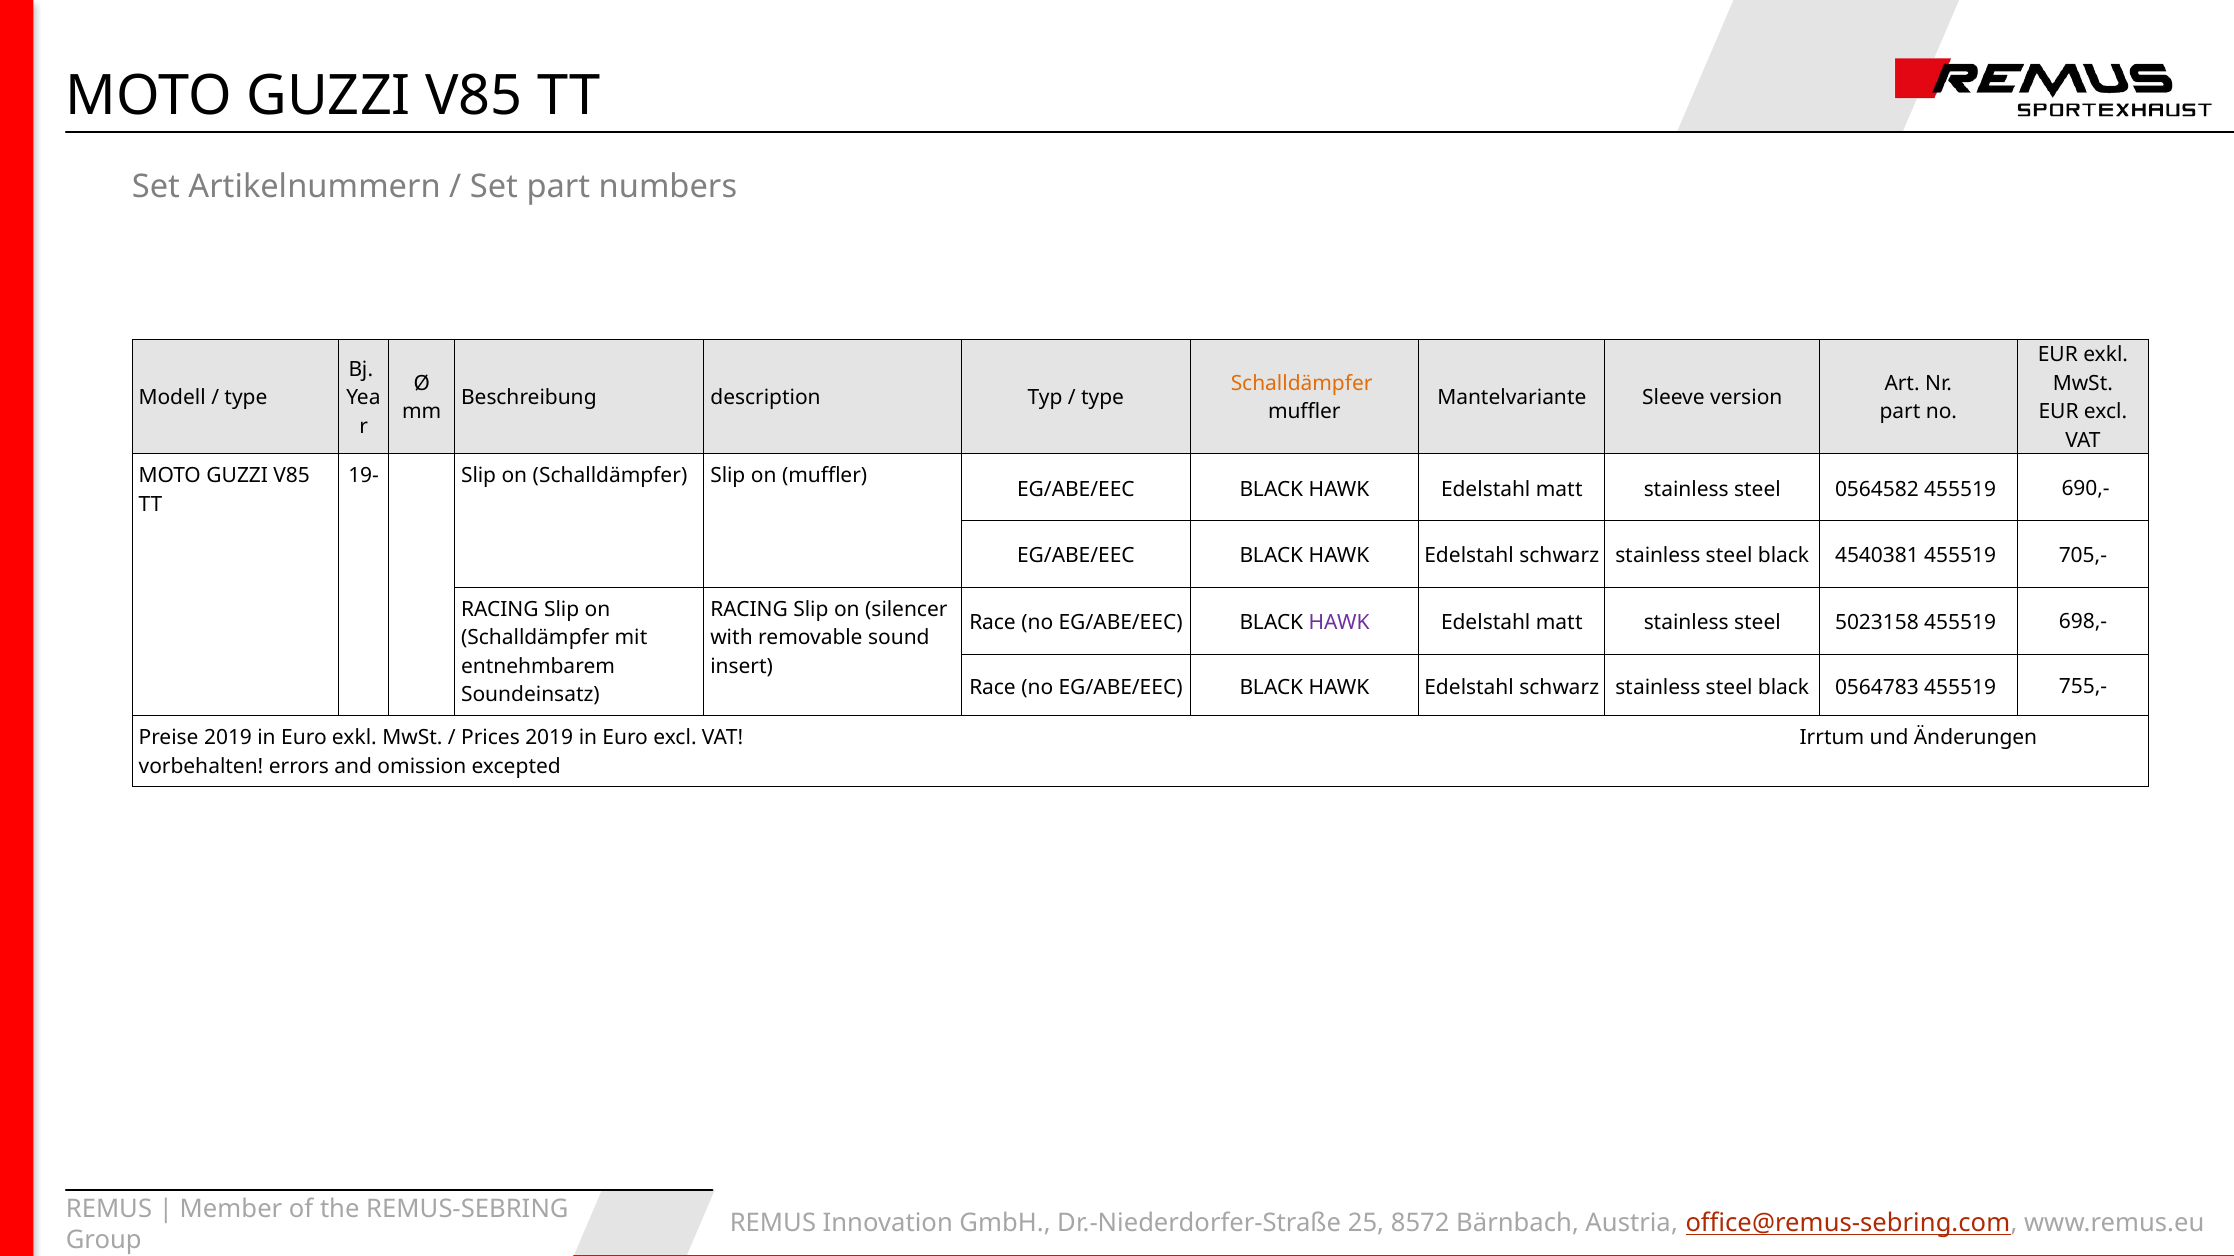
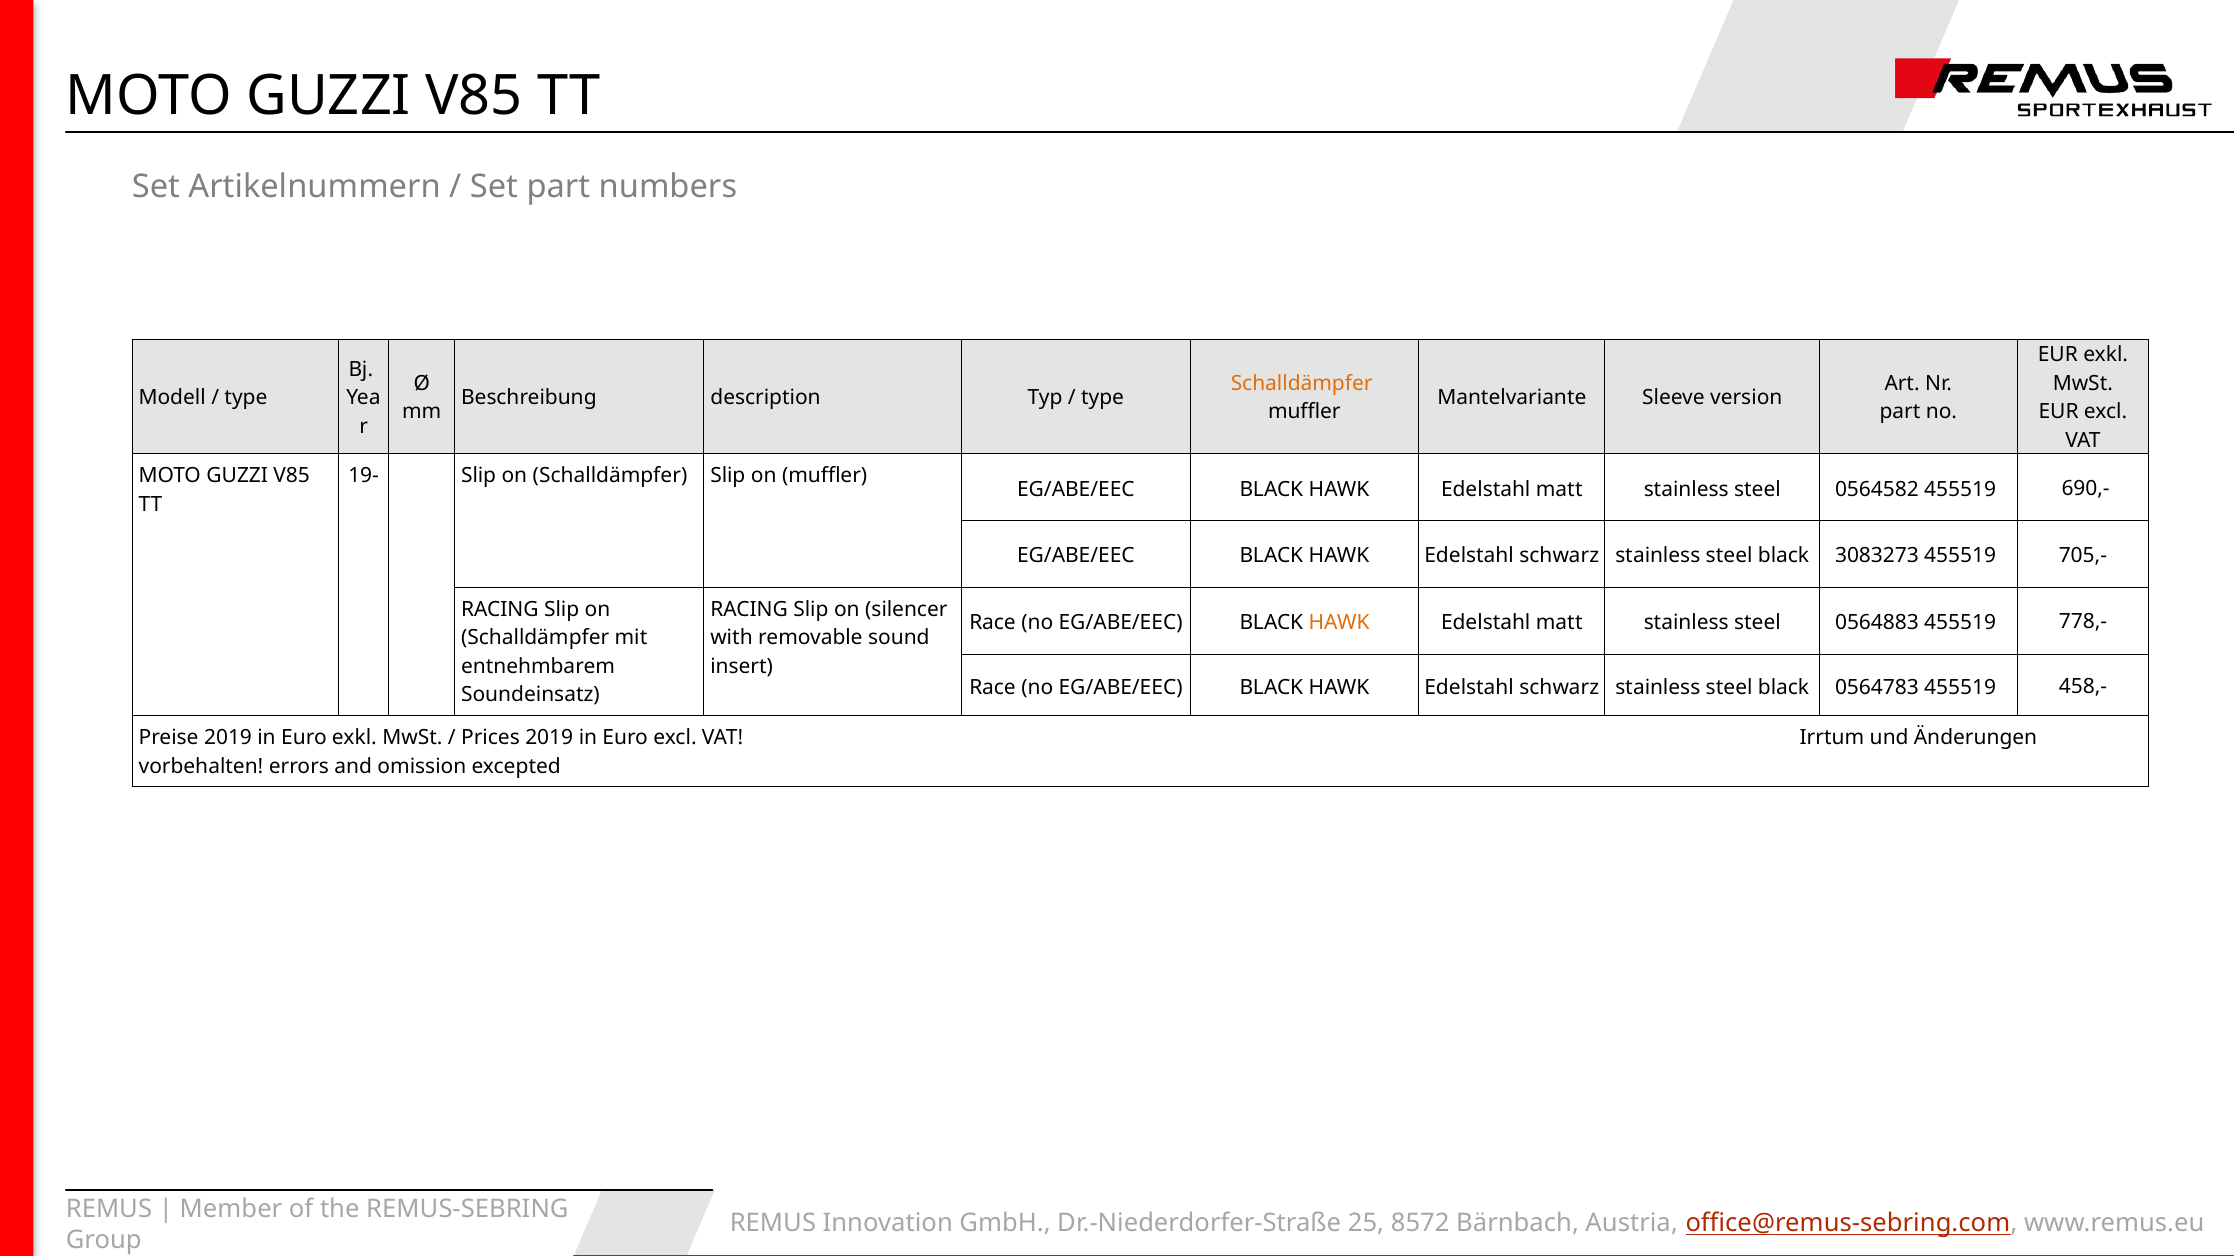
4540381: 4540381 -> 3083273
HAWK at (1339, 623) colour: purple -> orange
5023158: 5023158 -> 0564883
698,-: 698,- -> 778,-
755,-: 755,- -> 458,-
